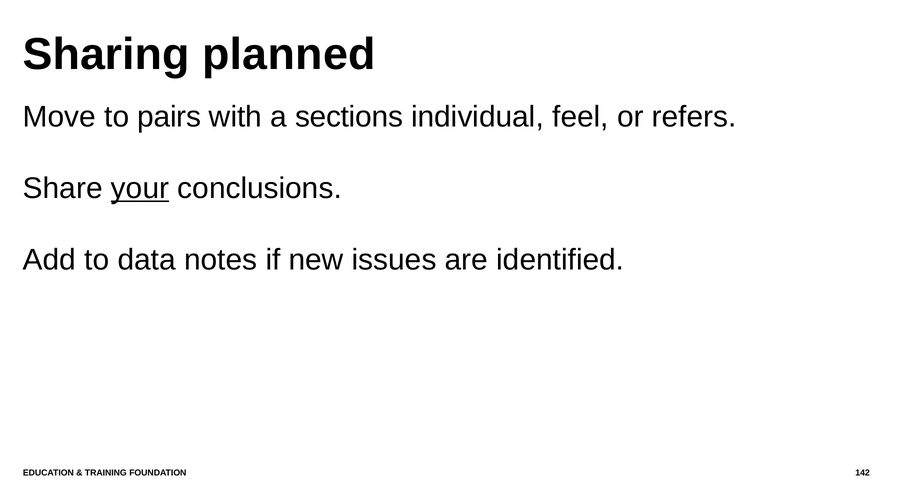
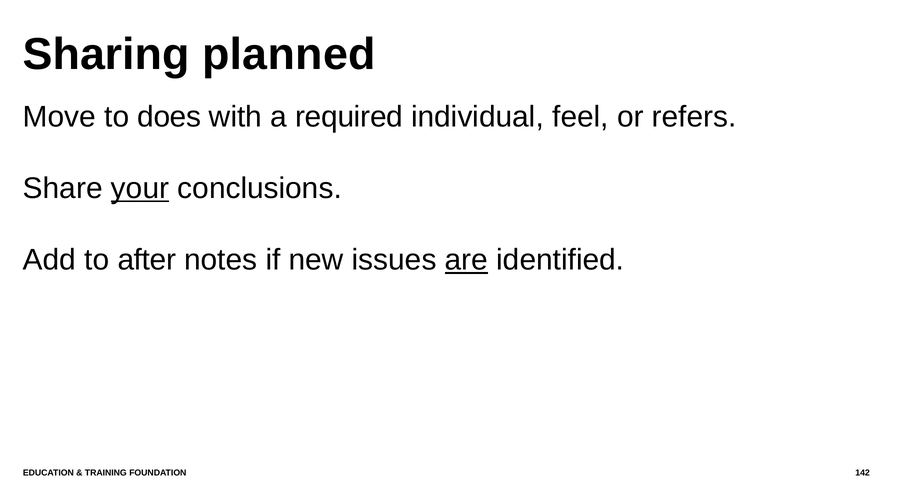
pairs: pairs -> does
sections: sections -> required
data: data -> after
are underline: none -> present
